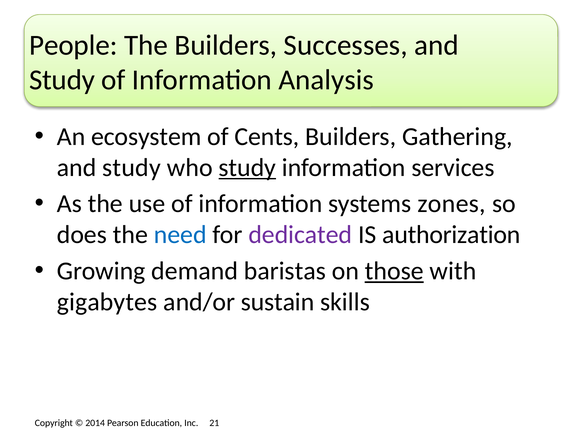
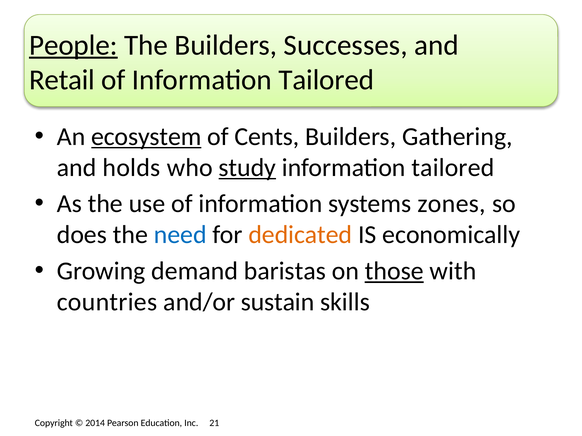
People underline: none -> present
Study at (62, 80): Study -> Retail
of Information Analysis: Analysis -> Tailored
ecosystem underline: none -> present
study at (131, 168): study -> holds
services at (453, 168): services -> tailored
dedicated colour: purple -> orange
authorization: authorization -> economically
gigabytes: gigabytes -> countries
